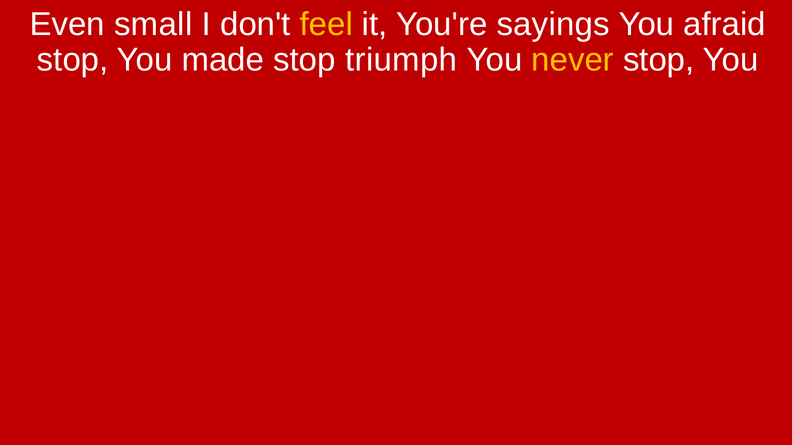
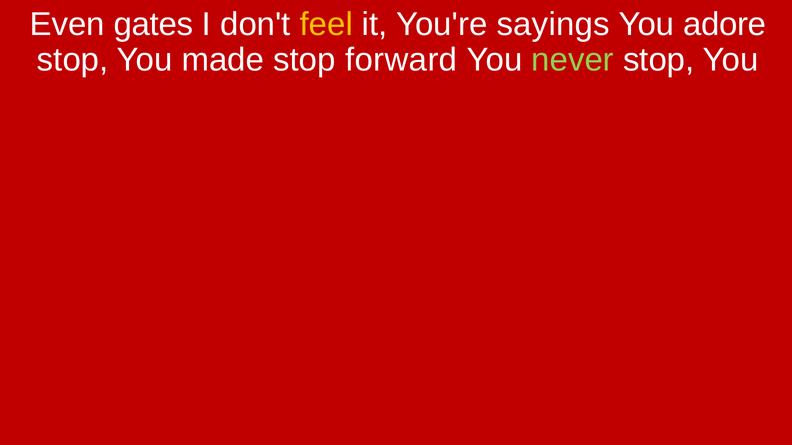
small: small -> gates
afraid: afraid -> adore
triumph: triumph -> forward
never colour: yellow -> light green
